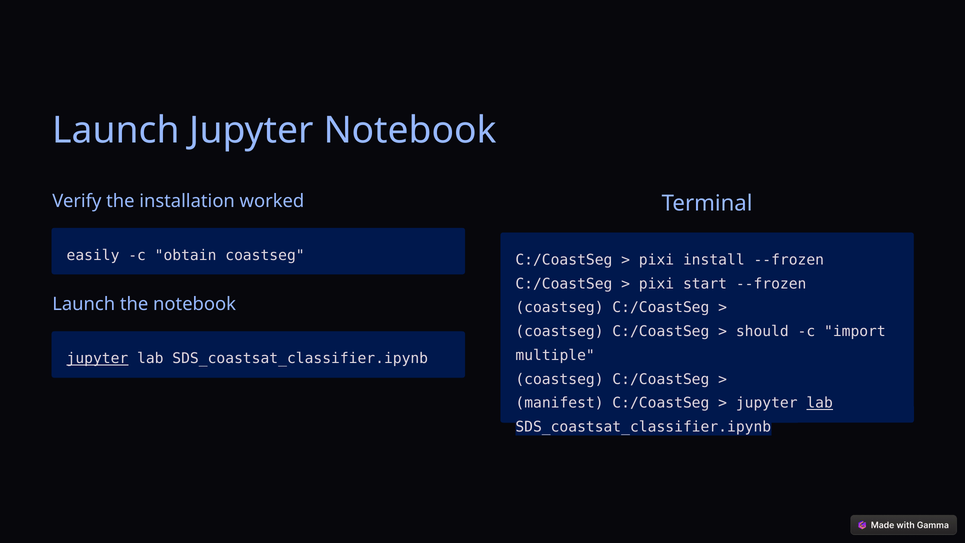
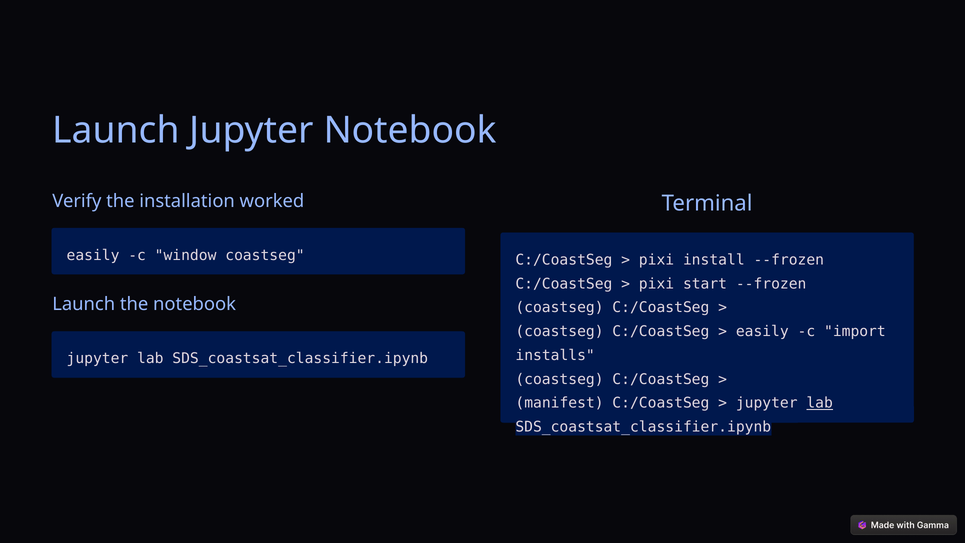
obtain: obtain -> window
should at (762, 331): should -> easily
multiple: multiple -> installs
jupyter at (97, 359) underline: present -> none
